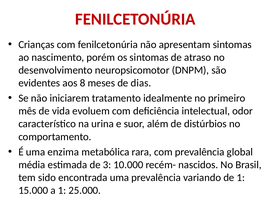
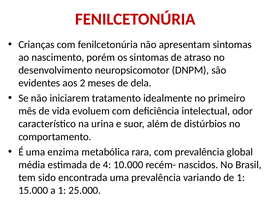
8: 8 -> 2
dias: dias -> dela
3: 3 -> 4
